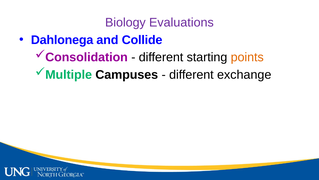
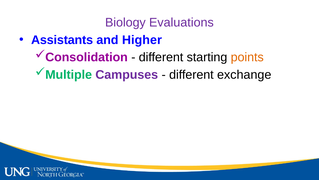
Dahlonega: Dahlonega -> Assistants
Collide: Collide -> Higher
Campuses colour: black -> purple
